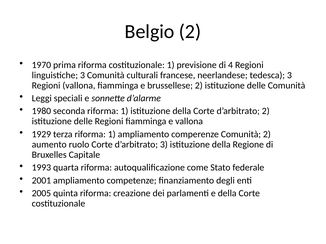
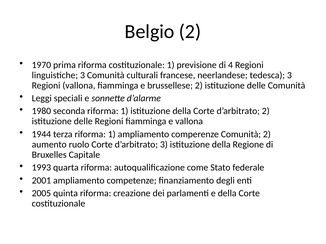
1929: 1929 -> 1944
